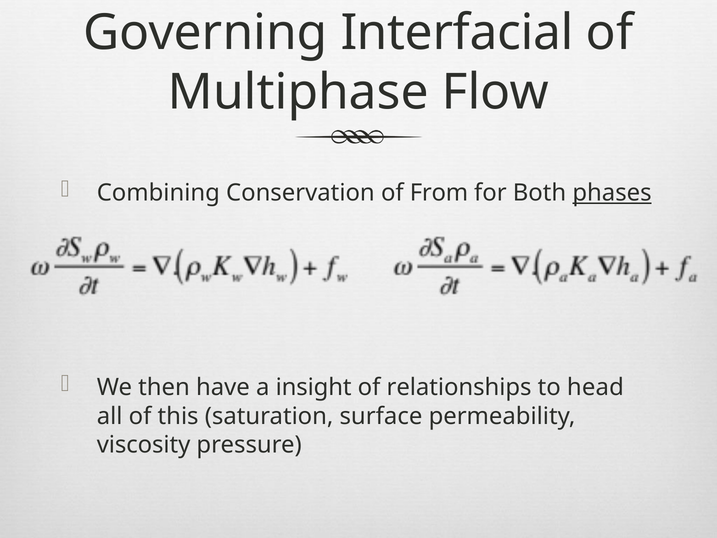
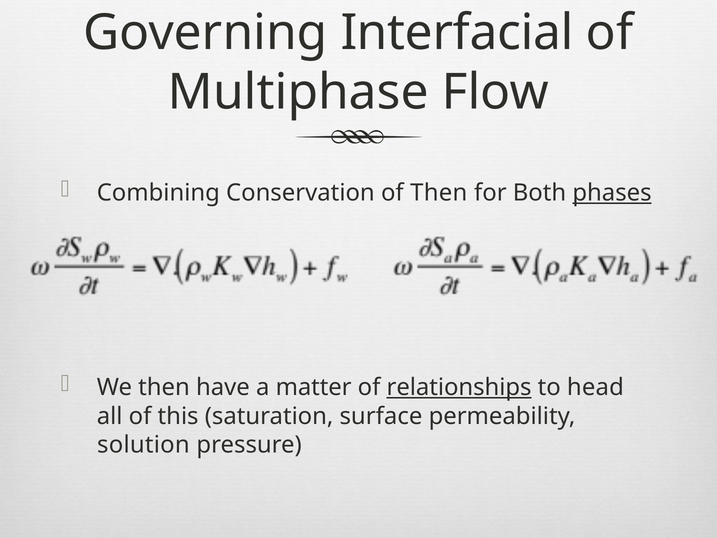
of From: From -> Then
insight: insight -> matter
relationships underline: none -> present
viscosity: viscosity -> solution
